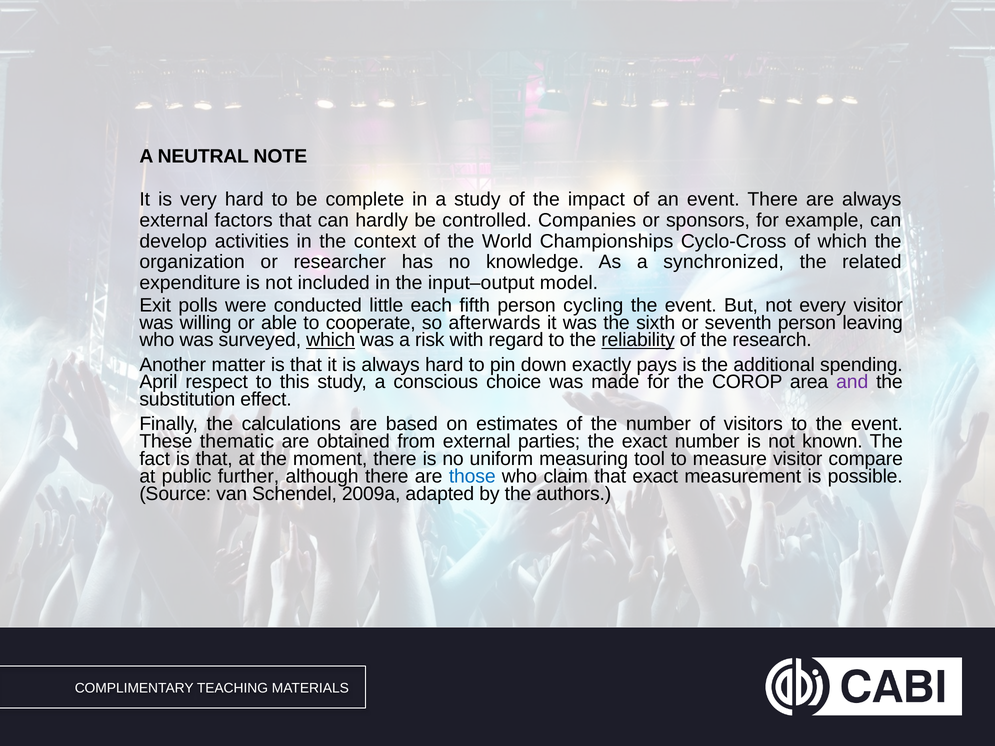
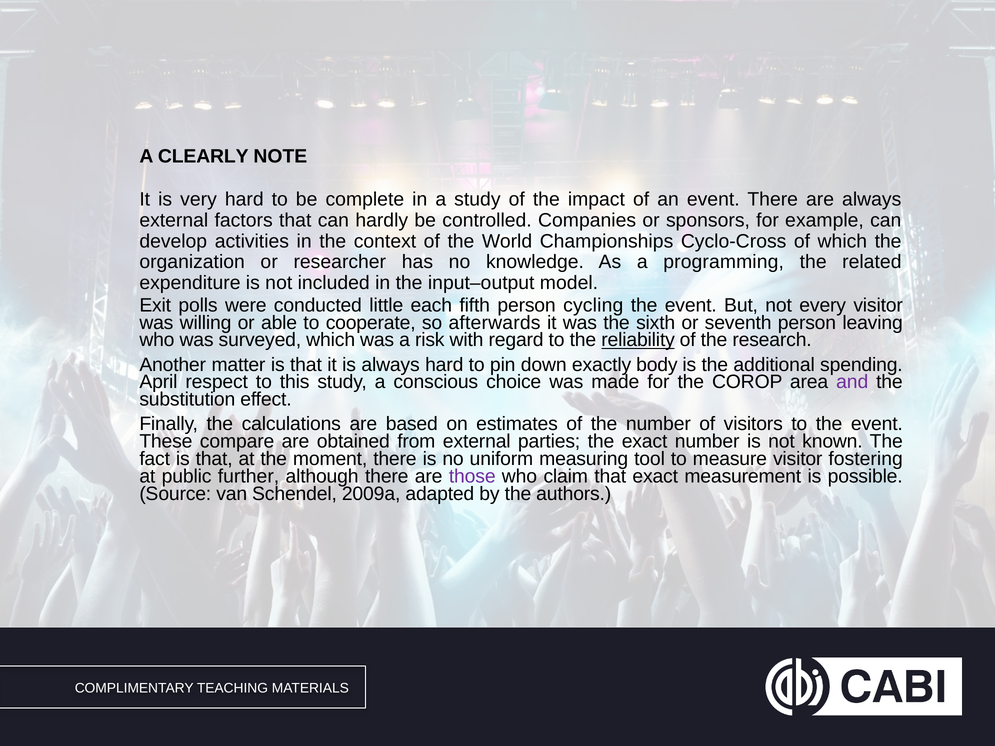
NEUTRAL: NEUTRAL -> CLEARLY
synchronized: synchronized -> programming
which at (331, 340) underline: present -> none
pays: pays -> body
thematic: thematic -> compare
compare: compare -> fostering
those colour: blue -> purple
